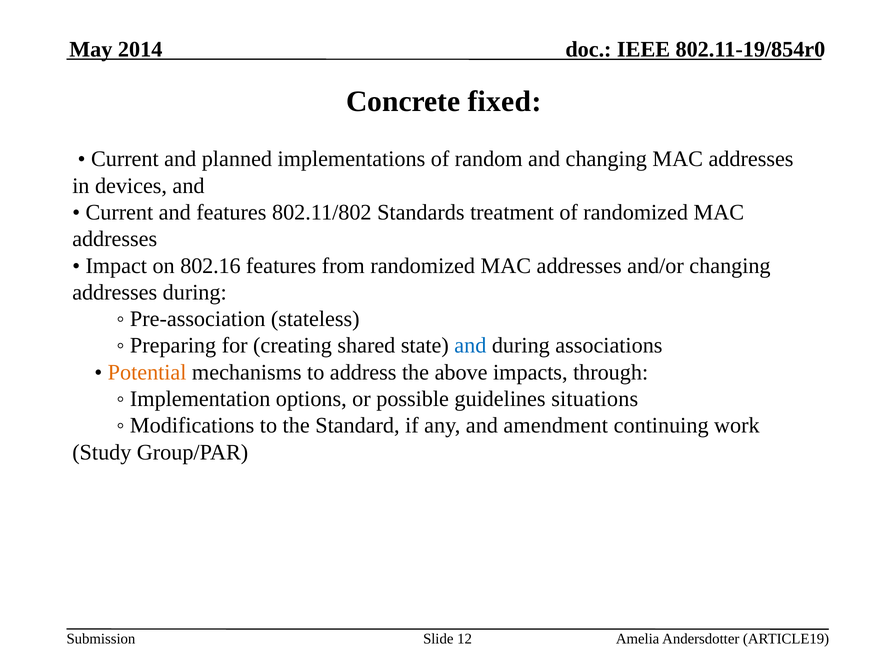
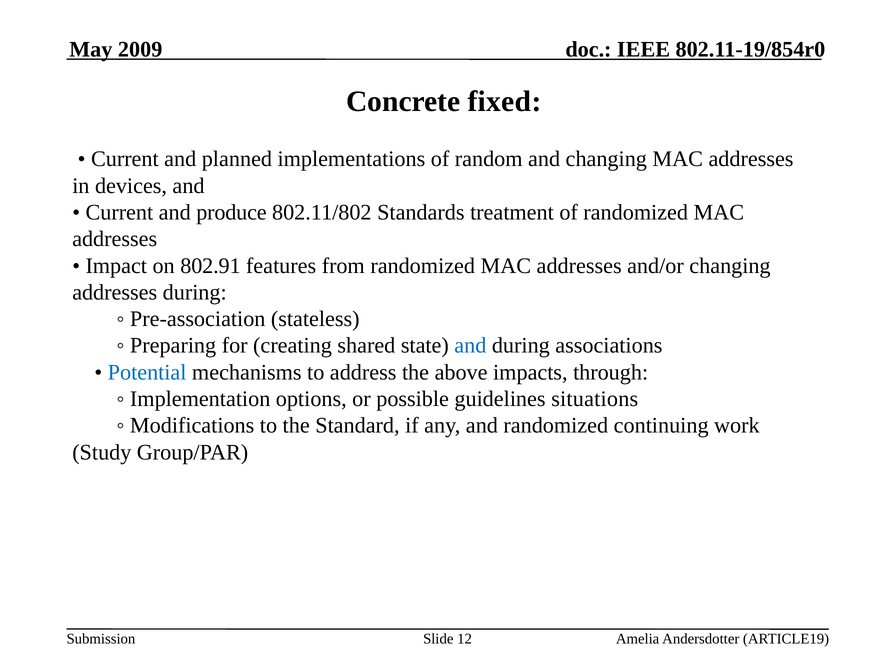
2014: 2014 -> 2009
and features: features -> produce
802.16: 802.16 -> 802.91
Potential colour: orange -> blue
and amendment: amendment -> randomized
